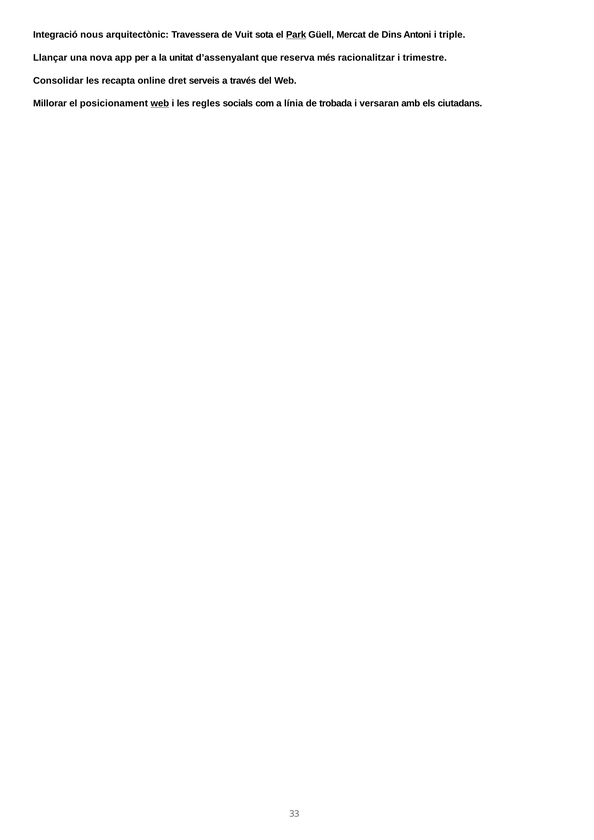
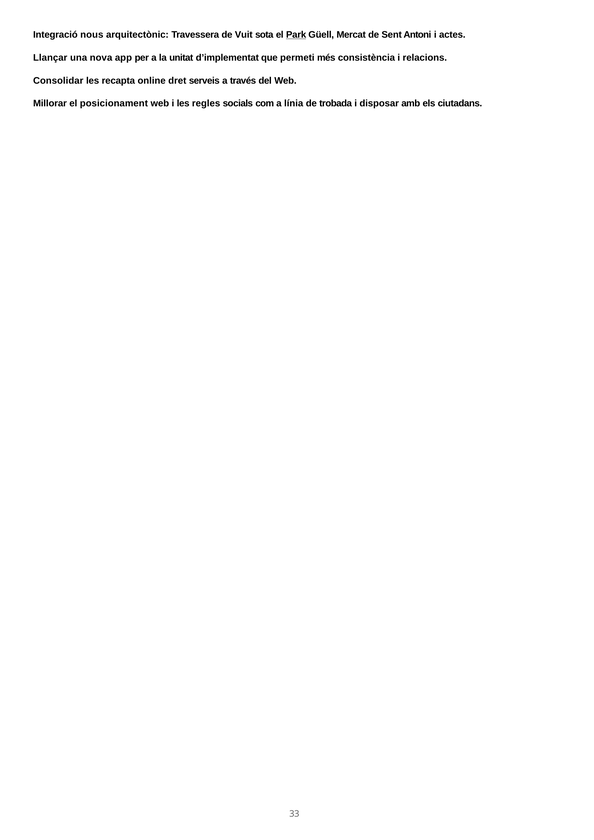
Dins: Dins -> Sent
triple: triple -> actes
d’assenyalant: d’assenyalant -> d’implementat
reserva: reserva -> permeti
racionalitzar: racionalitzar -> consistència
trimestre: trimestre -> relacions
web at (160, 104) underline: present -> none
versaran: versaran -> disposar
